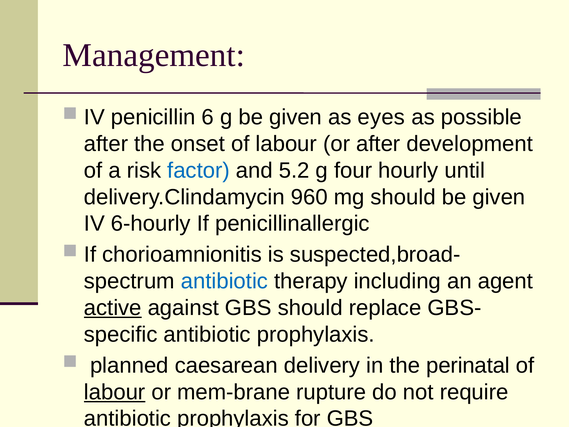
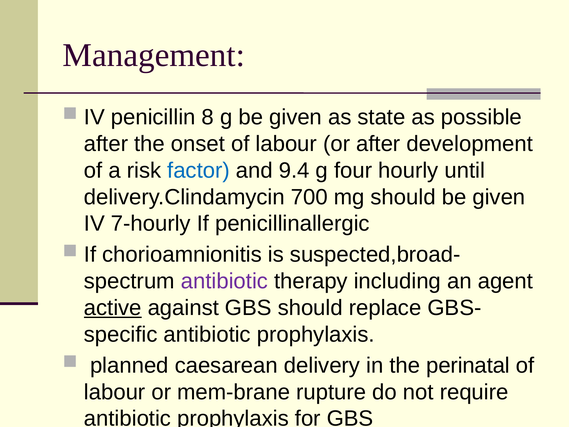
6: 6 -> 8
eyes: eyes -> state
5.2: 5.2 -> 9.4
960: 960 -> 700
6-hourly: 6-hourly -> 7-hourly
antibiotic at (224, 281) colour: blue -> purple
labour at (115, 392) underline: present -> none
